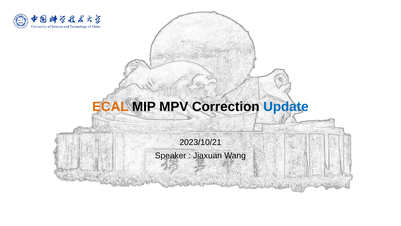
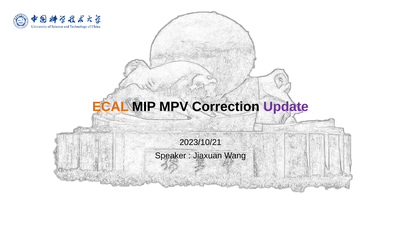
Update colour: blue -> purple
